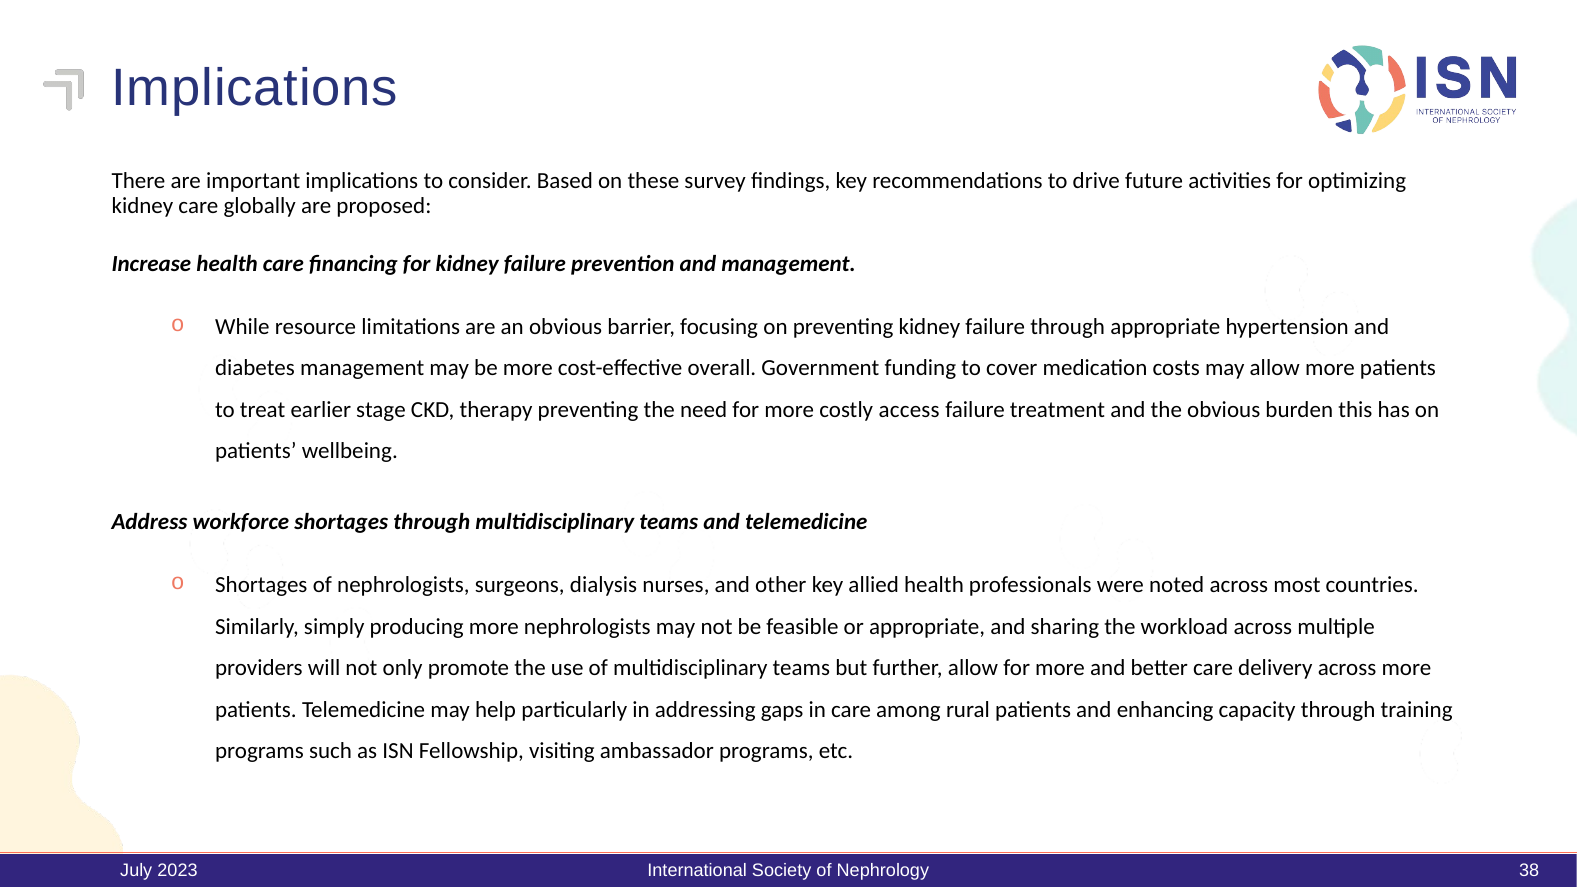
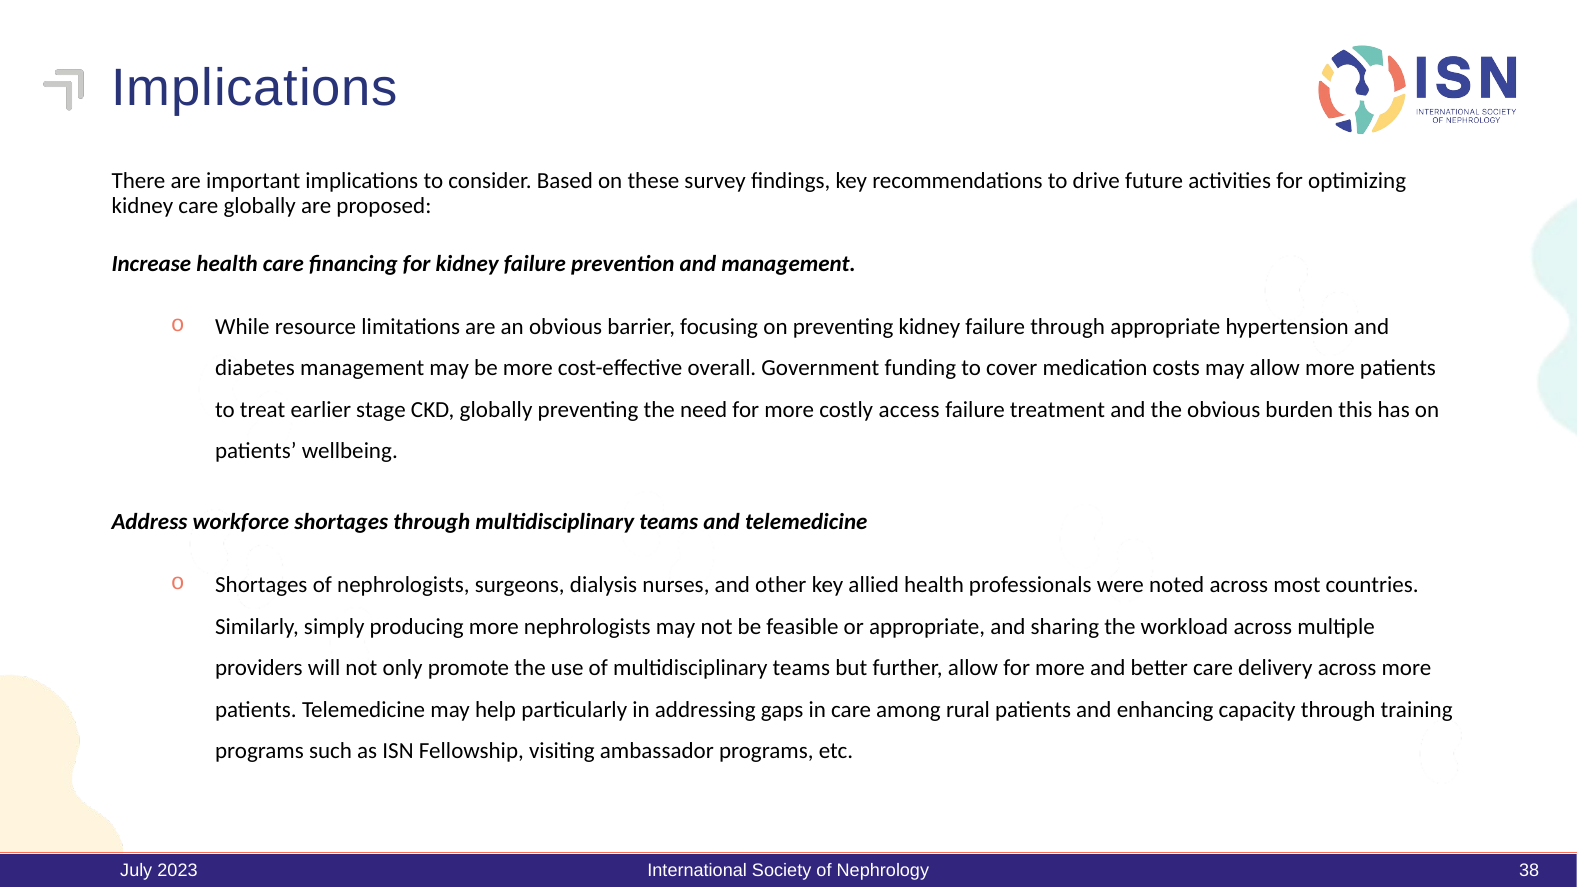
CKD therapy: therapy -> globally
